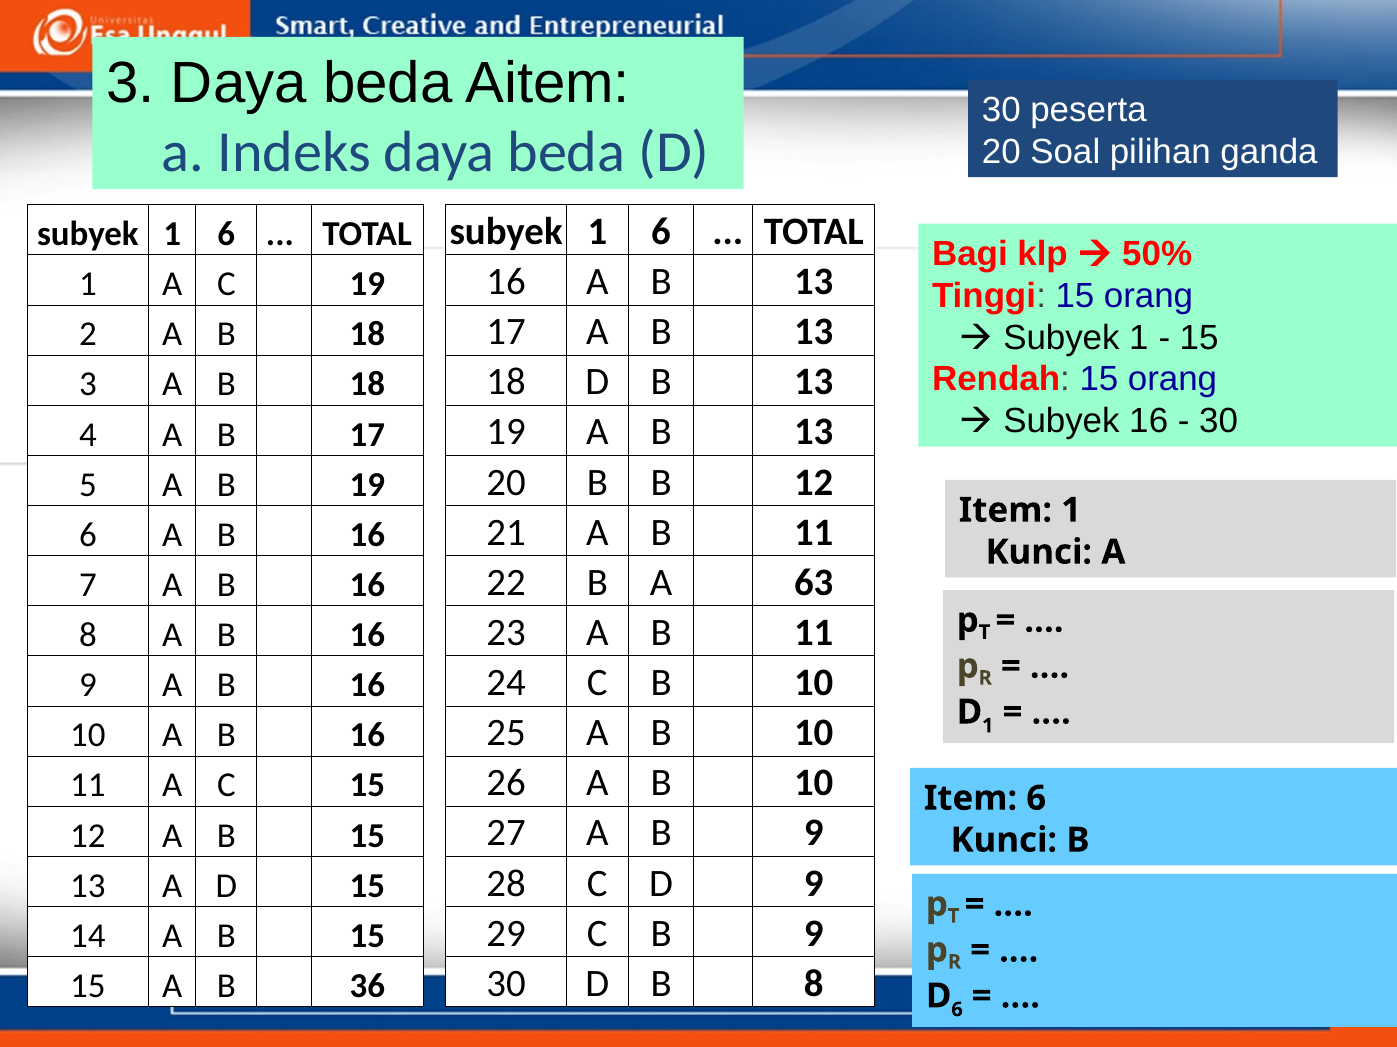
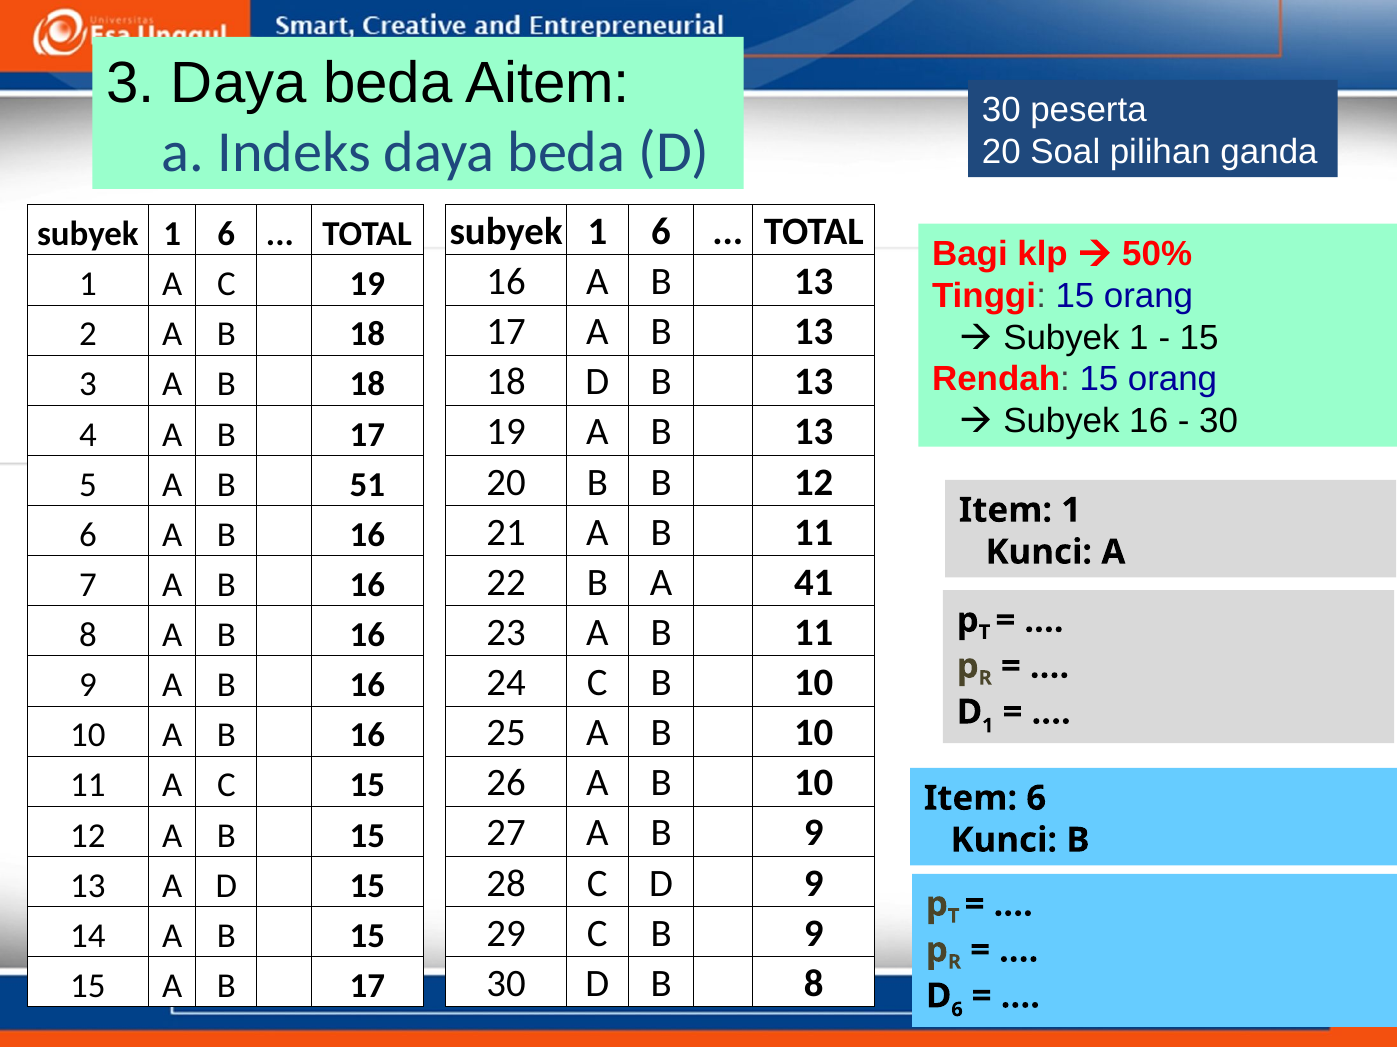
B 19: 19 -> 51
63: 63 -> 41
15 A B 36: 36 -> 17
